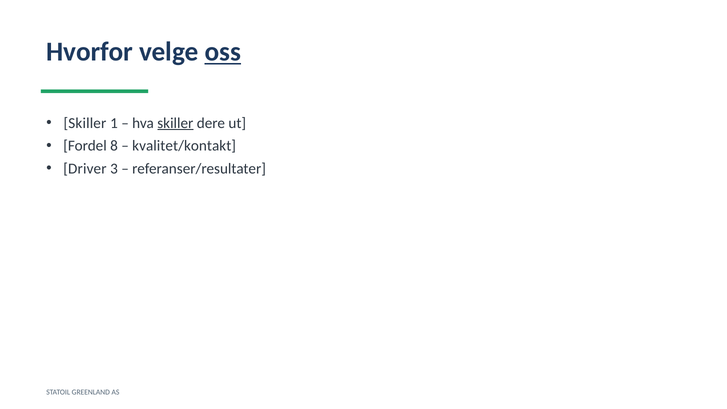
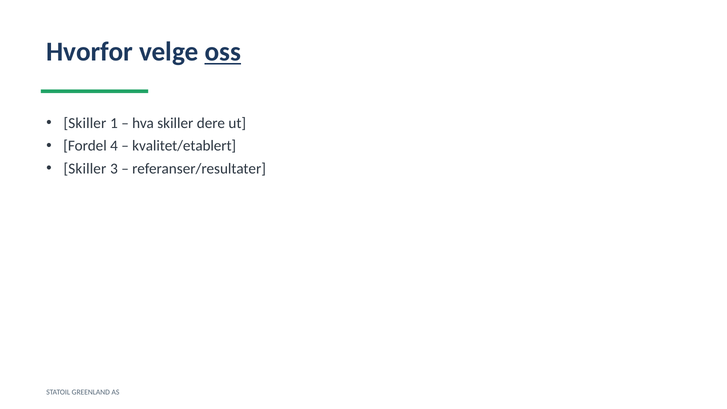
skiller at (175, 123) underline: present -> none
8: 8 -> 4
kvalitet/kontakt: kvalitet/kontakt -> kvalitet/etablert
Driver at (85, 169): Driver -> Skiller
